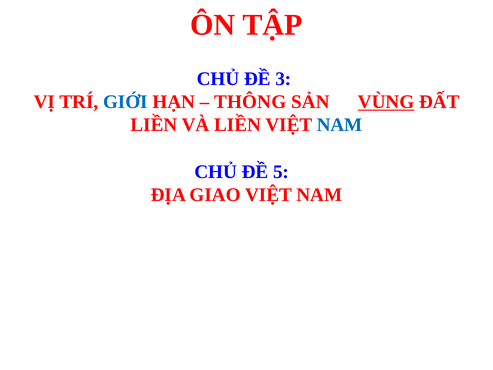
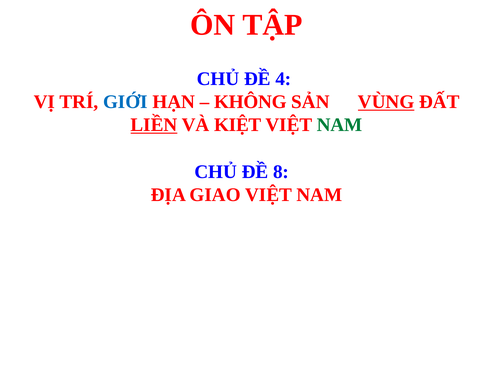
3: 3 -> 4
THÔNG: THÔNG -> KHÔNG
LIỀN at (154, 125) underline: none -> present
VÀ LIỀN: LIỀN -> KIỆT
NAM at (340, 125) colour: blue -> green
5: 5 -> 8
